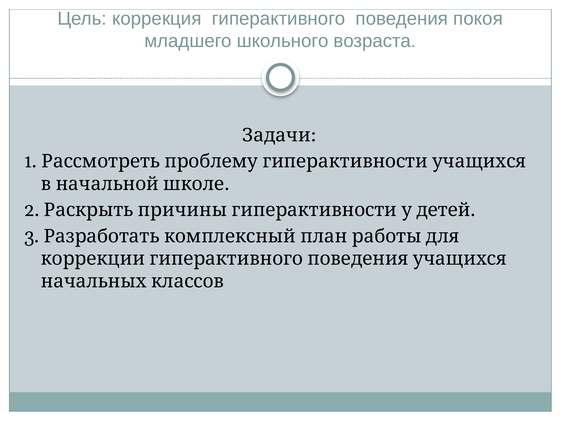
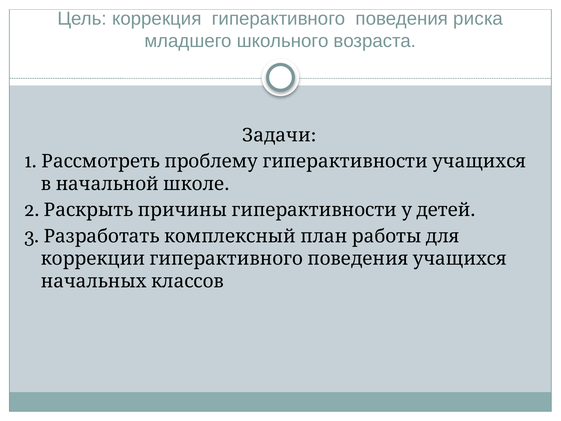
покоя: покоя -> риска
